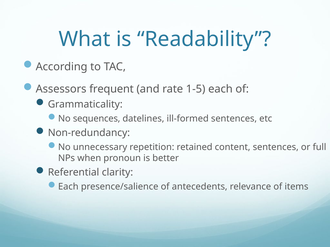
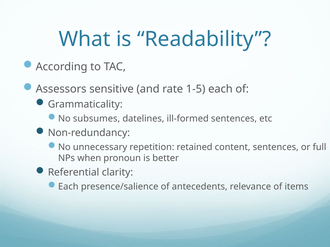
frequent: frequent -> sensitive
sequences: sequences -> subsumes
